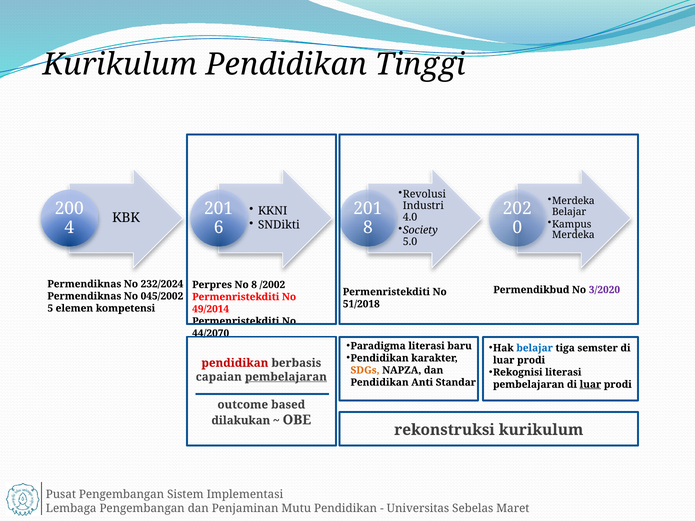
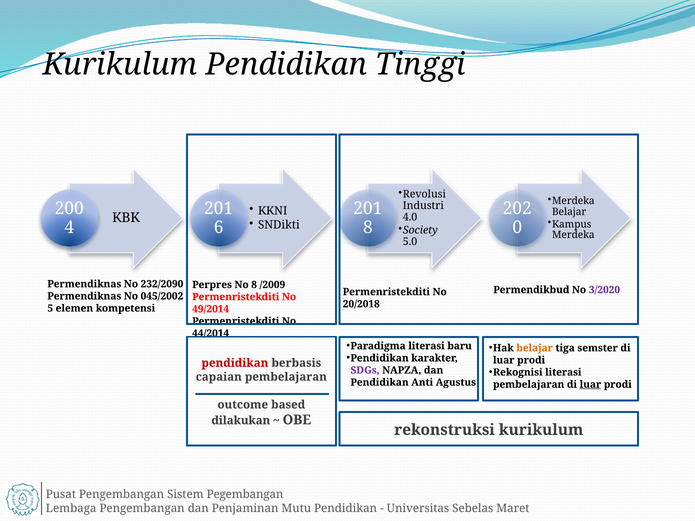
232/2024: 232/2024 -> 232/2090
/2002: /2002 -> /2009
51/2018: 51/2018 -> 20/2018
44/2070: 44/2070 -> 44/2014
belajar at (535, 348) colour: blue -> orange
SDGs colour: orange -> purple
pembelajaran at (286, 377) underline: present -> none
Standar: Standar -> Agustus
Implementasi: Implementasi -> Pegembangan
